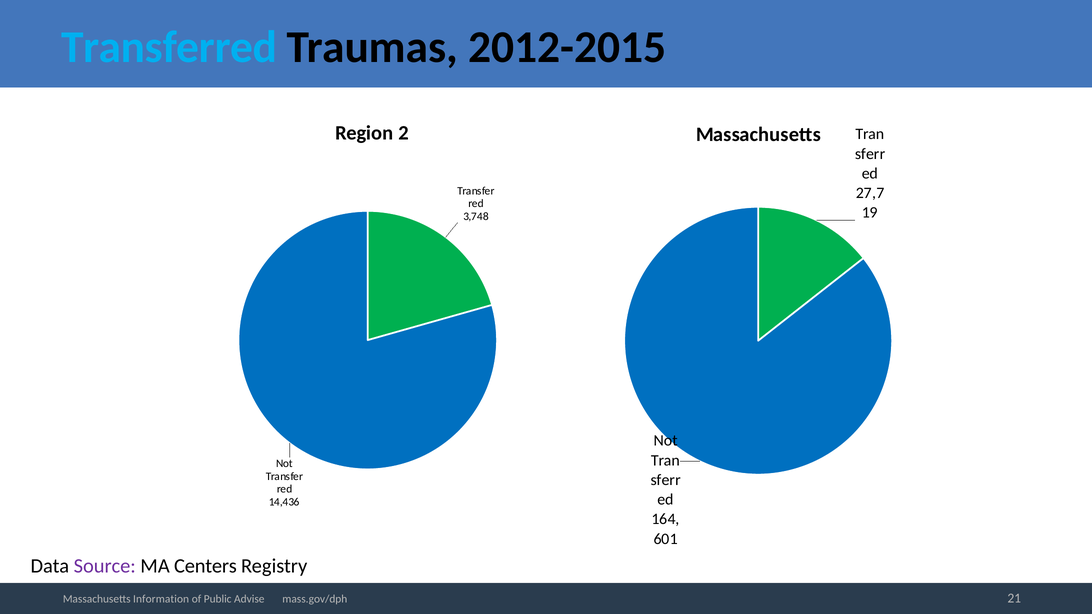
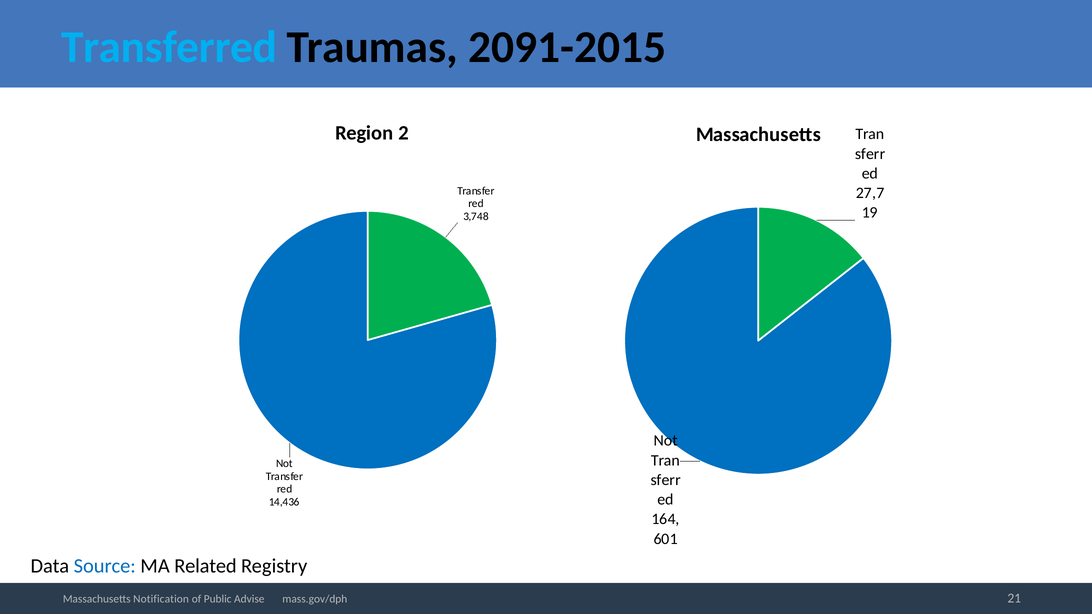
2012-2015: 2012-2015 -> 2091-2015
Source colour: purple -> blue
Centers: Centers -> Related
Information: Information -> Notification
